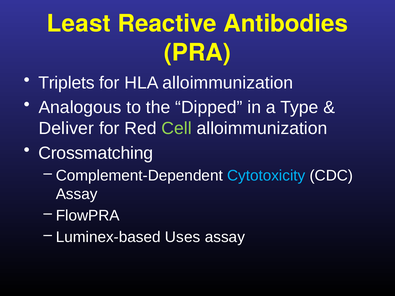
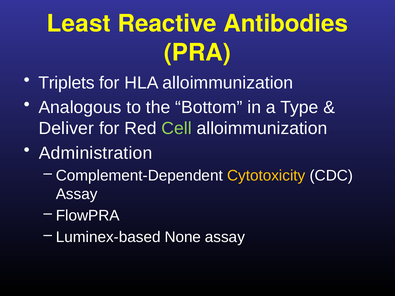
Dipped: Dipped -> Bottom
Crossmatching: Crossmatching -> Administration
Cytotoxicity colour: light blue -> yellow
Uses: Uses -> None
